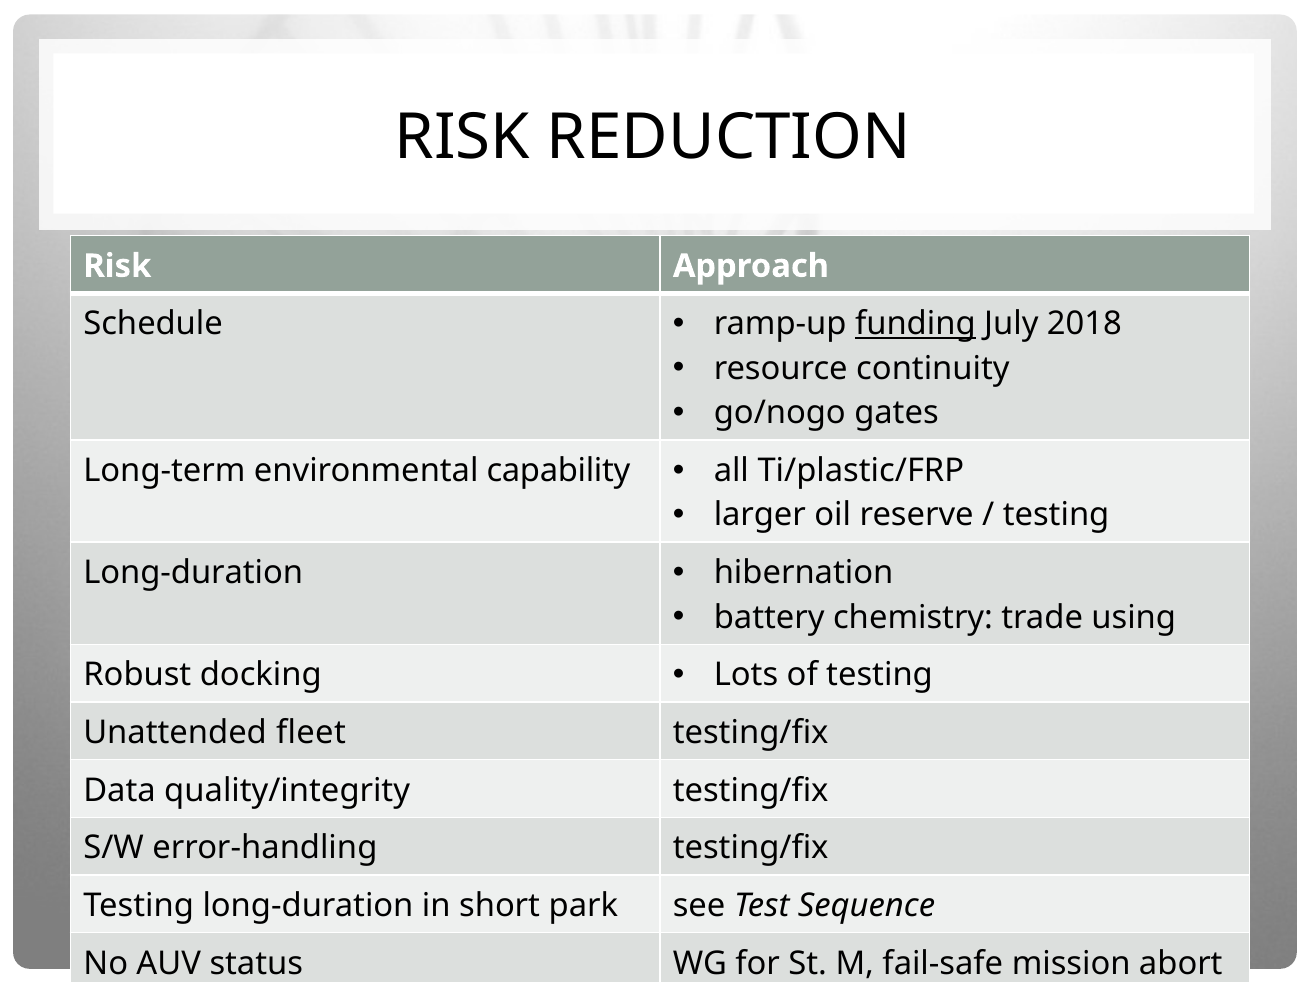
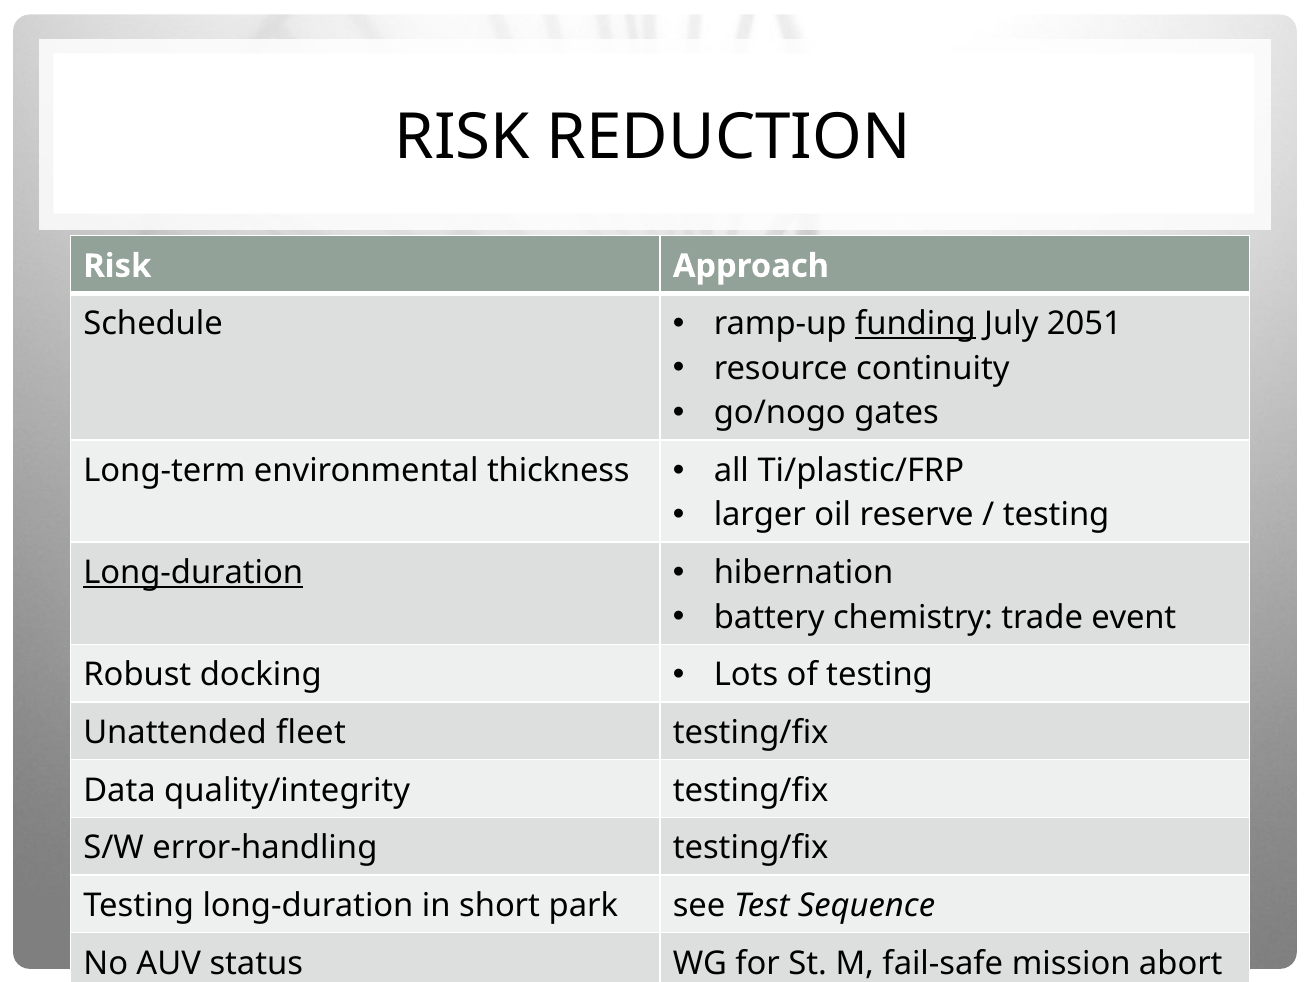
2018: 2018 -> 2051
capability: capability -> thickness
Long-duration at (193, 573) underline: none -> present
using: using -> event
